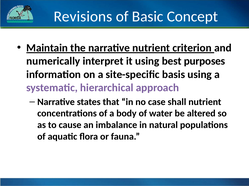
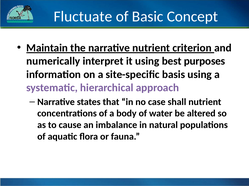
Revisions: Revisions -> Fluctuate
